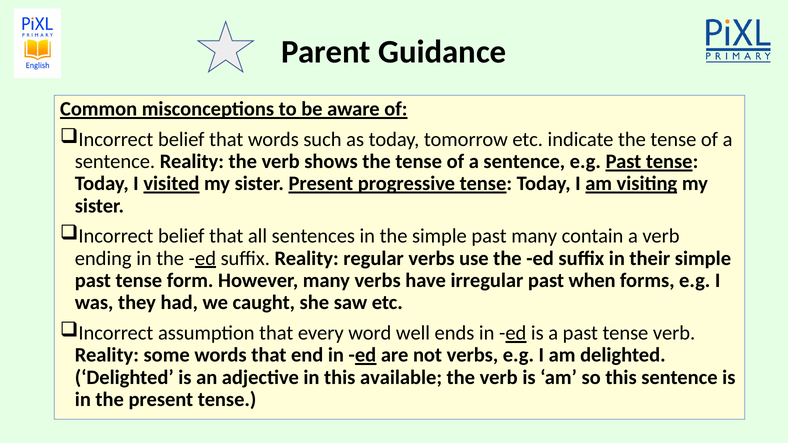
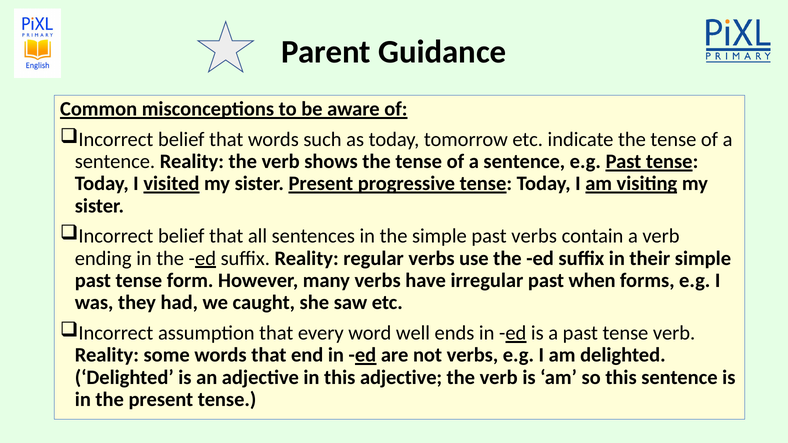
past many: many -> verbs
this available: available -> adjective
